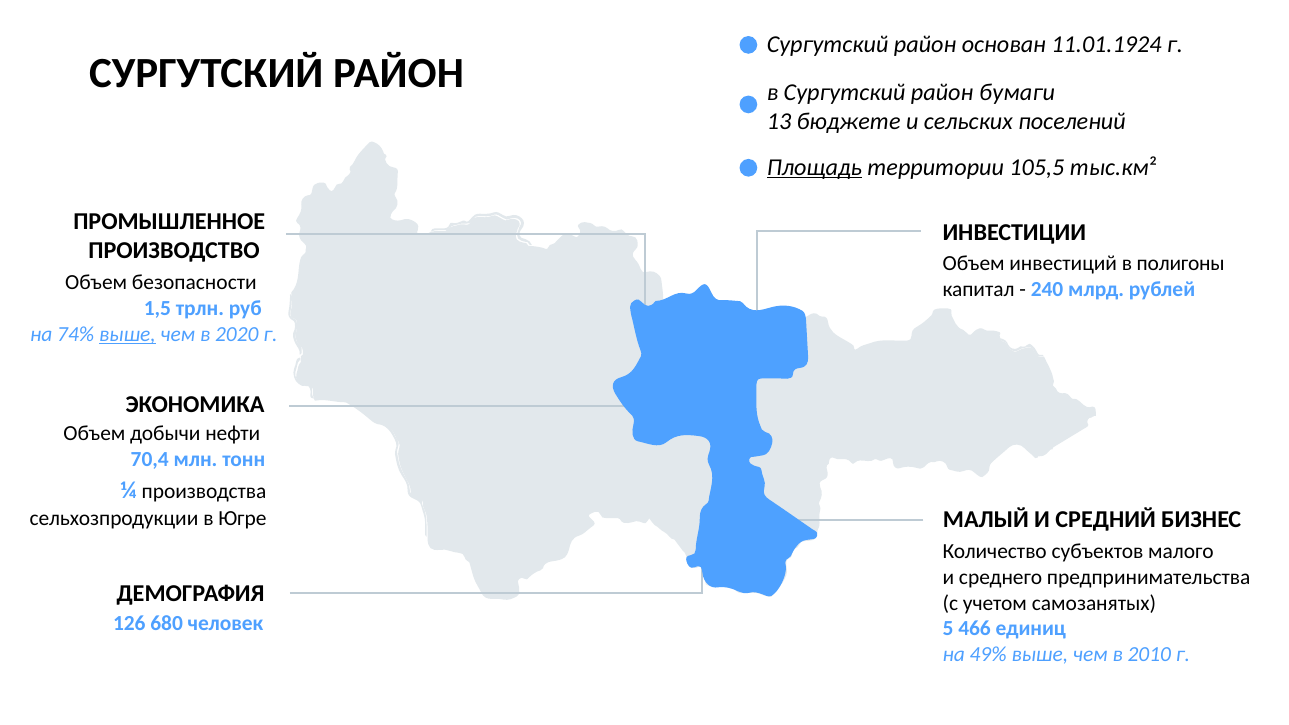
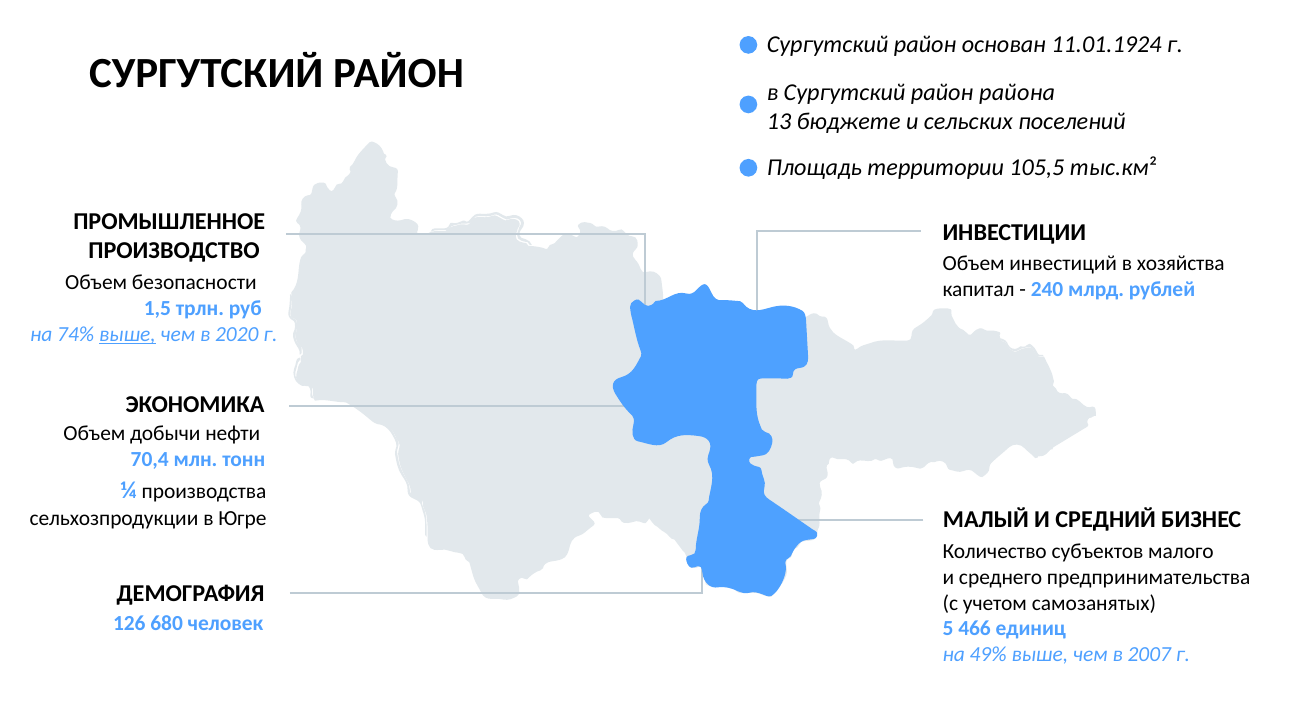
бумаги: бумаги -> района
Площадь underline: present -> none
полигоны: полигоны -> хозяйства
2010: 2010 -> 2007
